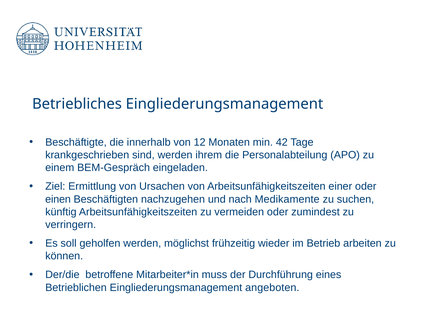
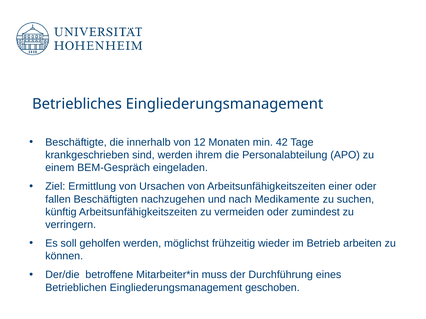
einen: einen -> fallen
angeboten: angeboten -> geschoben
